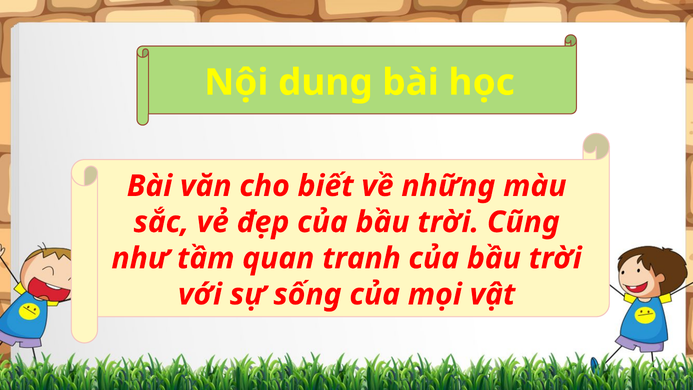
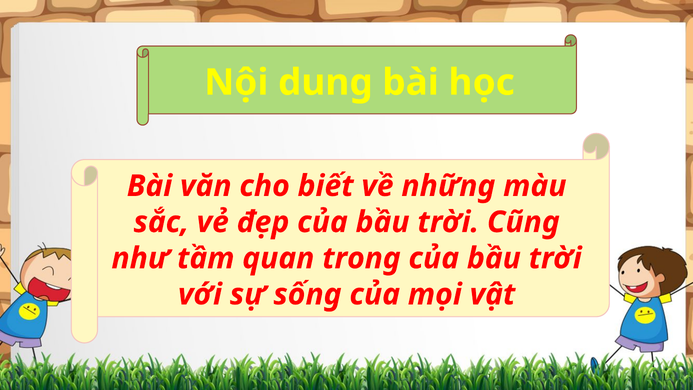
tranh: tranh -> trong
